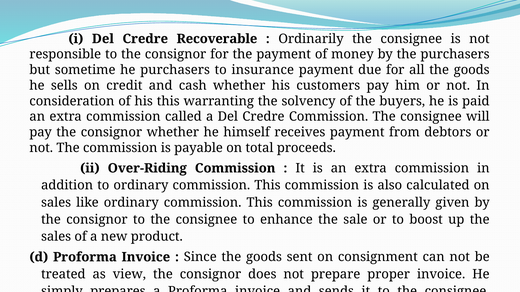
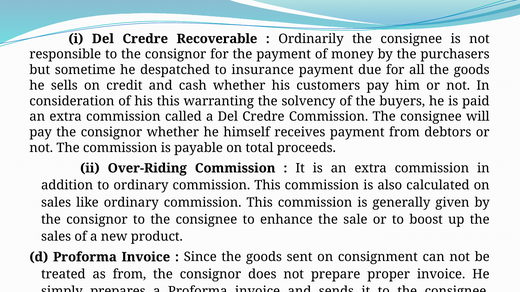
he purchasers: purchasers -> despatched
as view: view -> from
